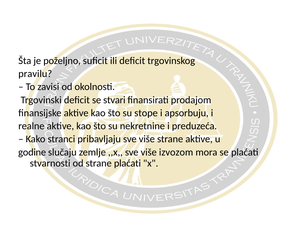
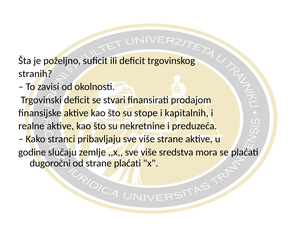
pravilu: pravilu -> stranih
apsorbuju: apsorbuju -> kapitalnih
izvozom: izvozom -> sredstva
stvarnosti: stvarnosti -> dugoročni
